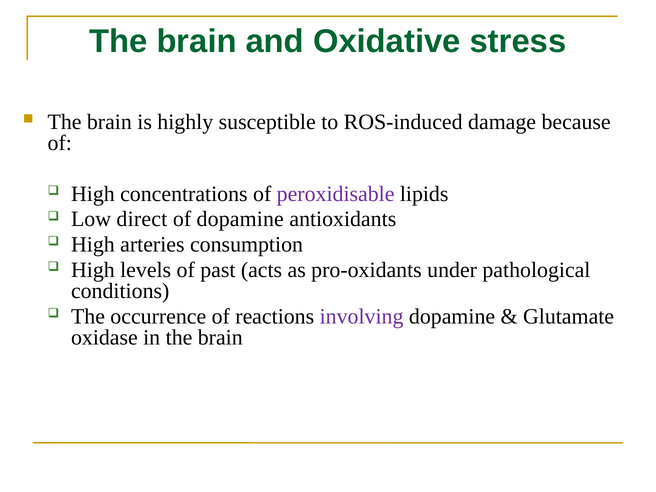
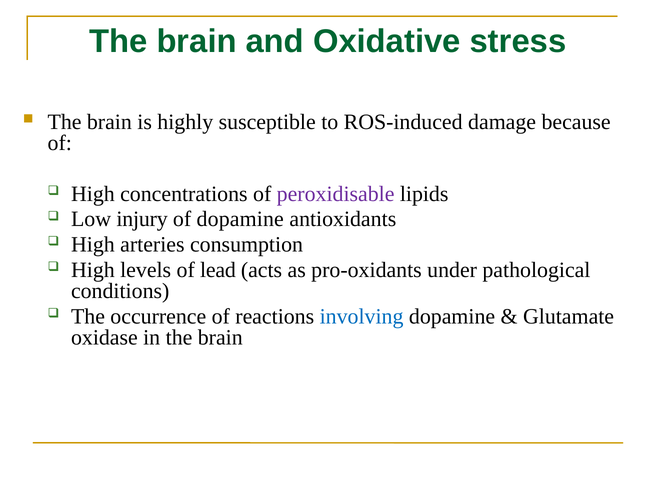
direct: direct -> injury
past: past -> lead
involving colour: purple -> blue
